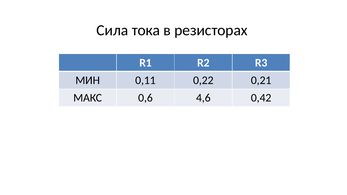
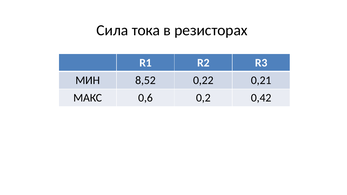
0,11: 0,11 -> 8,52
4,6: 4,6 -> 0,2
